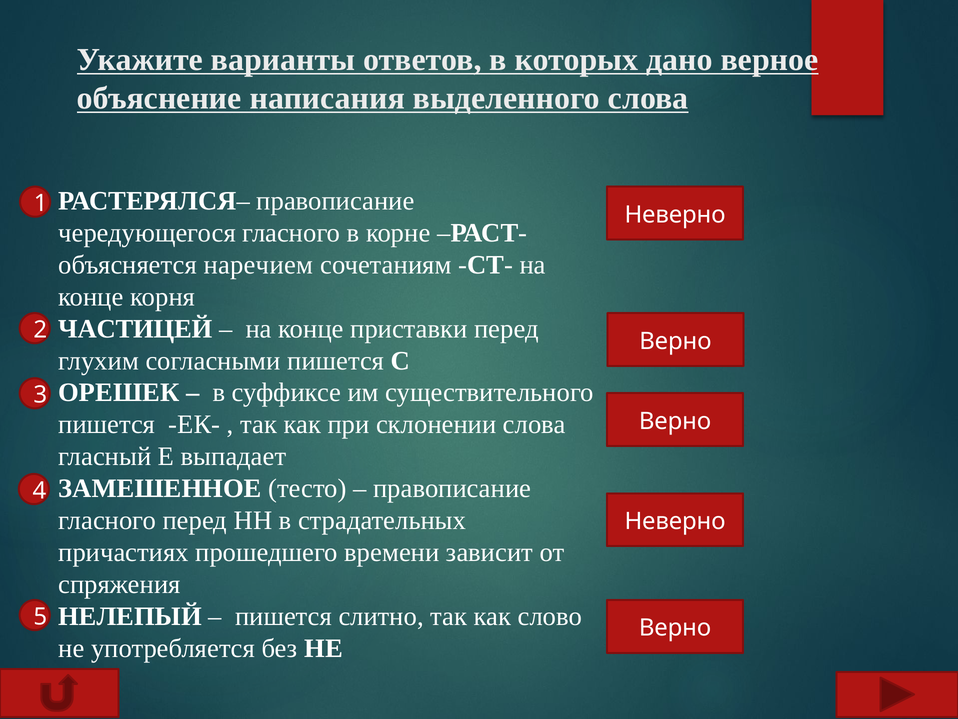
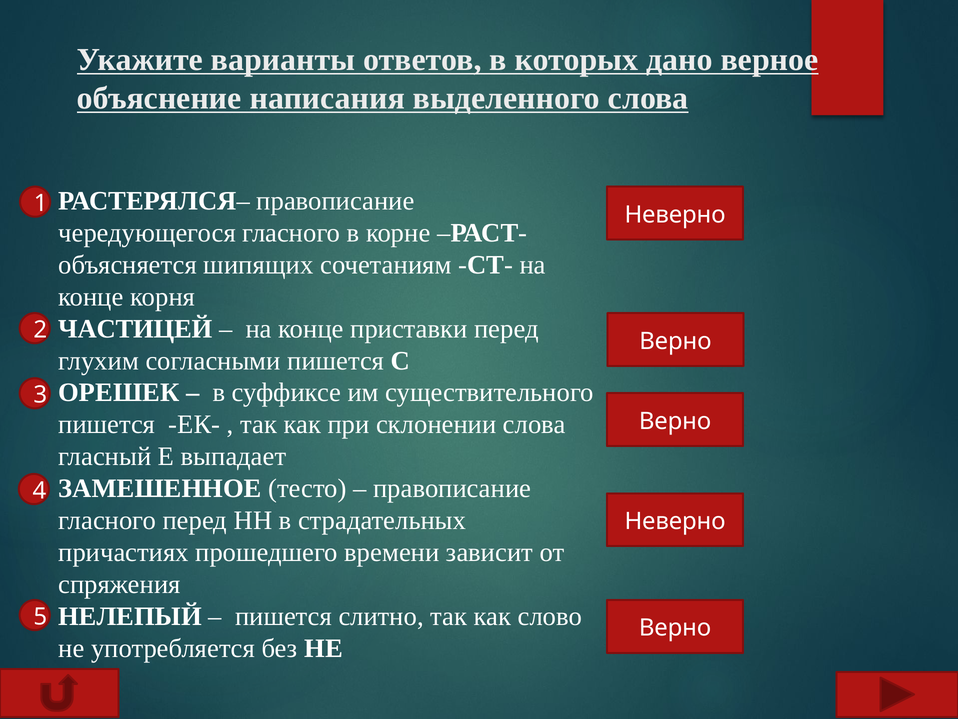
наречием: наречием -> шипящих
